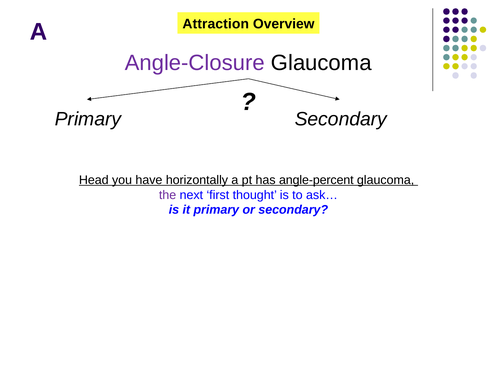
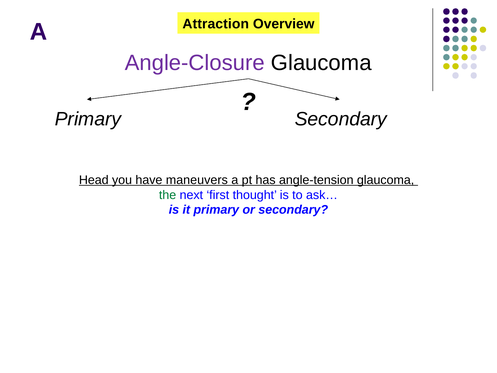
horizontally: horizontally -> maneuvers
angle-percent: angle-percent -> angle-tension
the colour: purple -> green
